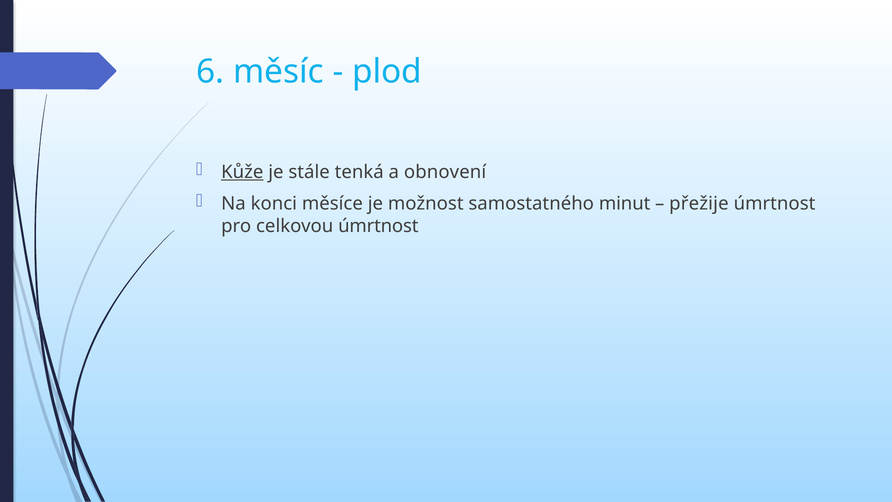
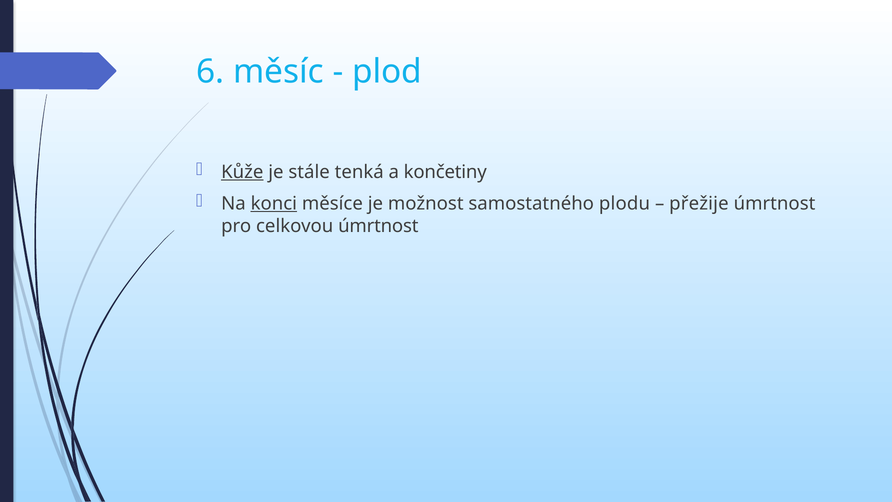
obnovení: obnovení -> končetiny
konci underline: none -> present
minut: minut -> plodu
